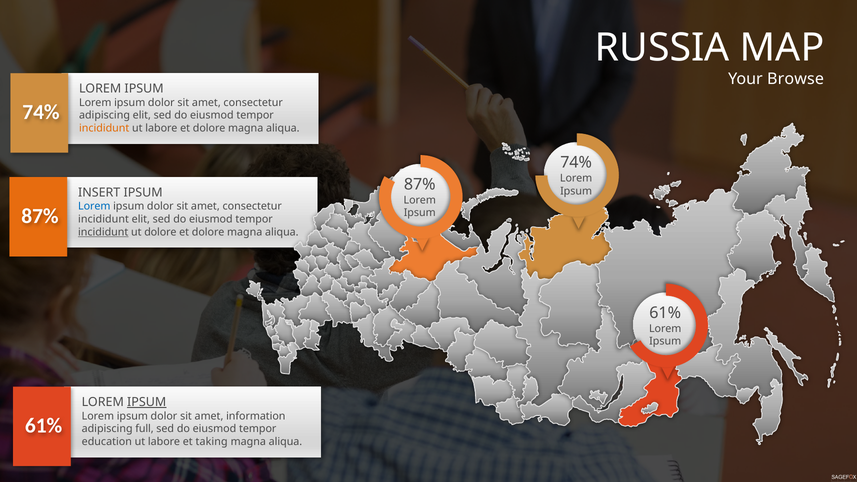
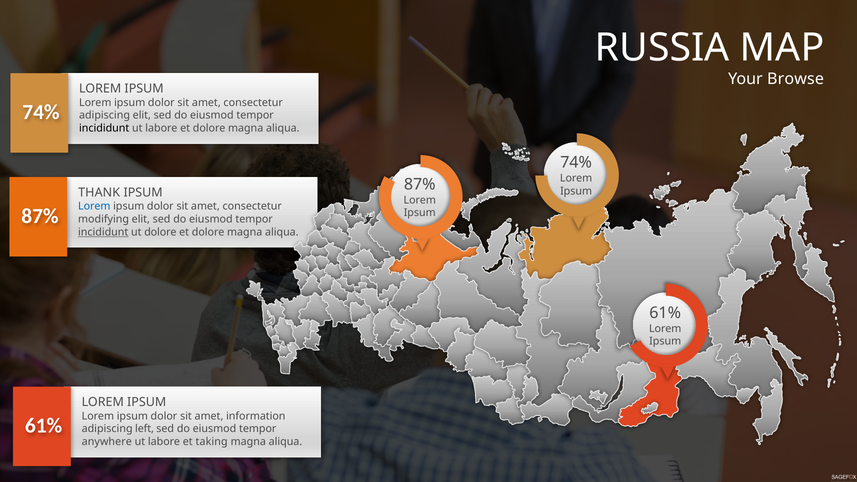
incididunt at (104, 128) colour: orange -> black
INSERT: INSERT -> THANK
incididunt at (104, 219): incididunt -> modifying
IPSUM at (147, 402) underline: present -> none
full: full -> left
education: education -> anywhere
